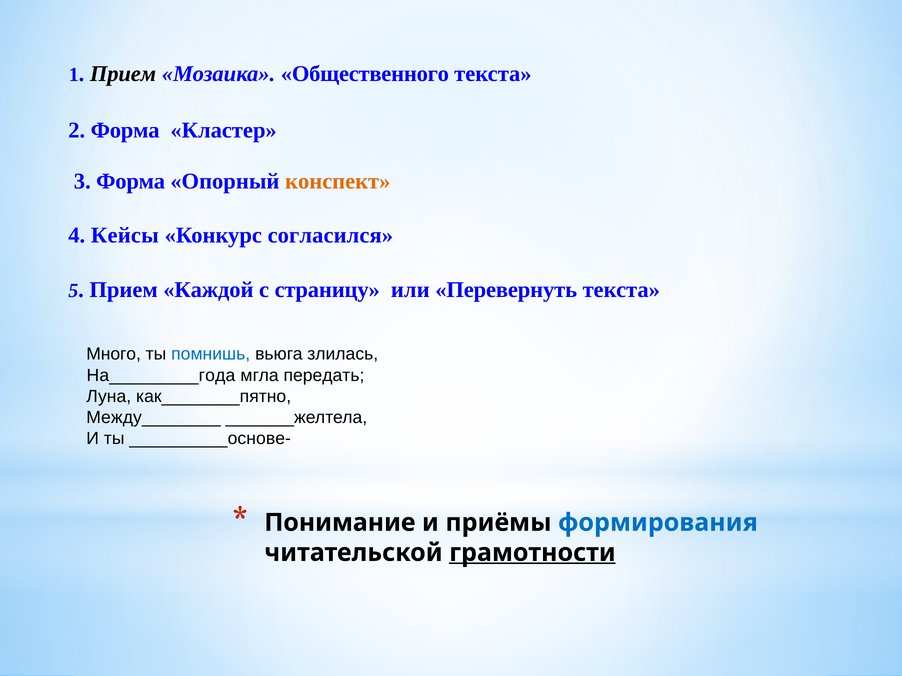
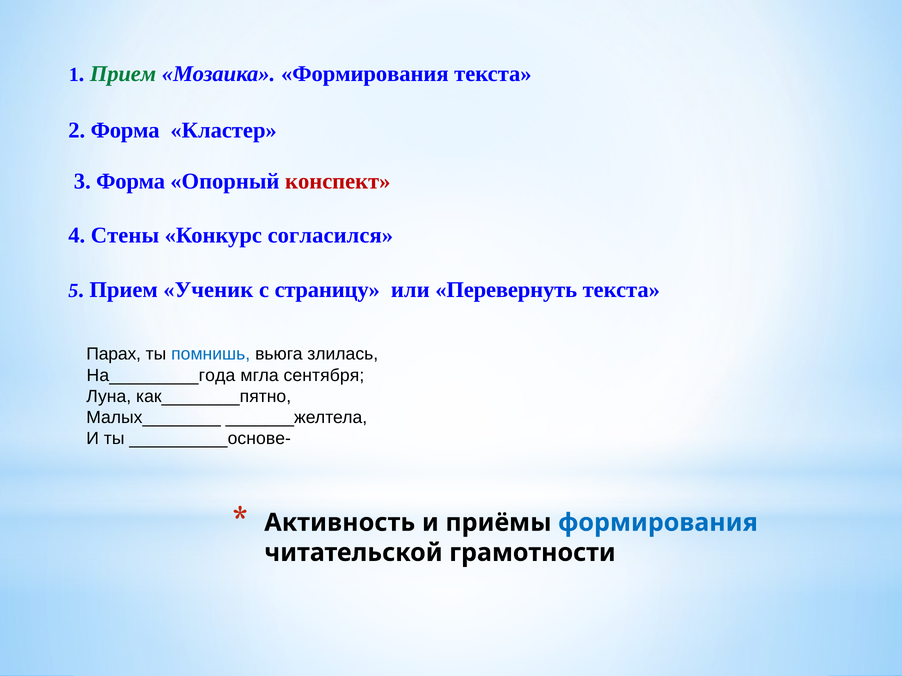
Прием at (123, 74) colour: black -> green
Мозаика Общественного: Общественного -> Формирования
конспект colour: orange -> red
Кейсы: Кейсы -> Стены
Каждой: Каждой -> Ученик
Много: Много -> Парах
передать: передать -> сентября
Между________: Между________ -> Малых________
Понимание: Понимание -> Активность
грамотности underline: present -> none
